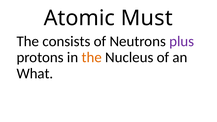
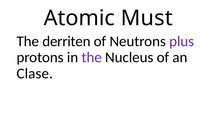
consists: consists -> derriten
the at (92, 57) colour: orange -> purple
What: What -> Clase
